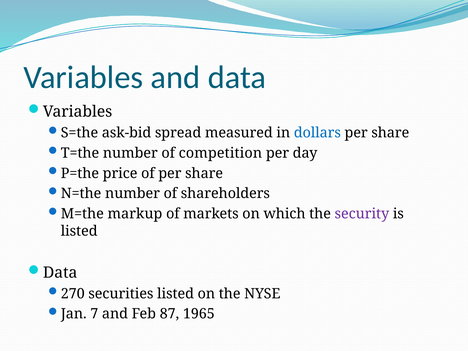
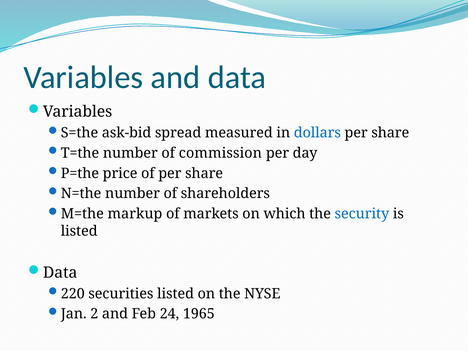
competition: competition -> commission
security colour: purple -> blue
270: 270 -> 220
7: 7 -> 2
87: 87 -> 24
